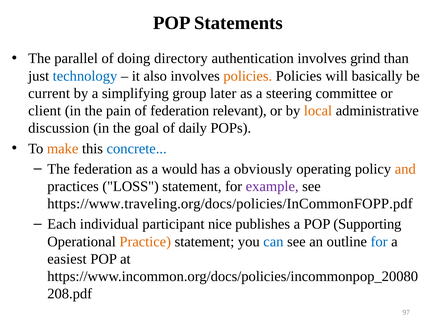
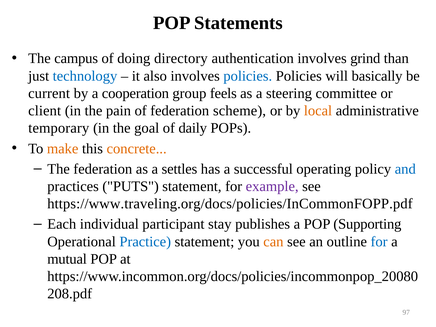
parallel: parallel -> campus
policies at (248, 76) colour: orange -> blue
simplifying: simplifying -> cooperation
later: later -> feels
relevant: relevant -> scheme
discussion: discussion -> temporary
concrete colour: blue -> orange
would: would -> settles
obviously: obviously -> successful
and colour: orange -> blue
LOSS: LOSS -> PUTS
nice: nice -> stay
Practice colour: orange -> blue
can colour: blue -> orange
easiest: easiest -> mutual
